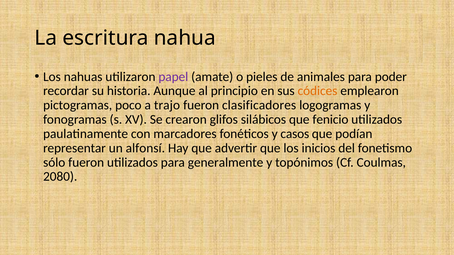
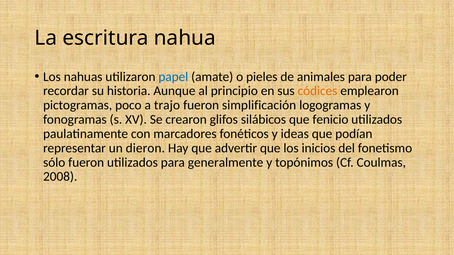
papel colour: purple -> blue
clasificadores: clasificadores -> simplificación
casos: casos -> ideas
alfonsí: alfonsí -> dieron
2080: 2080 -> 2008
